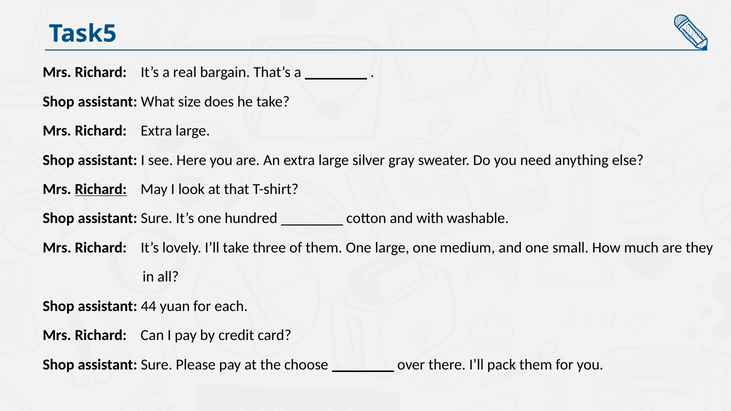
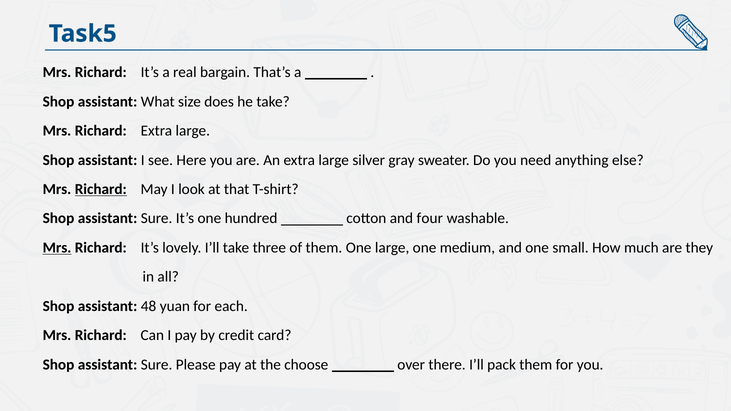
with: with -> four
Mrs at (57, 248) underline: none -> present
44: 44 -> 48
